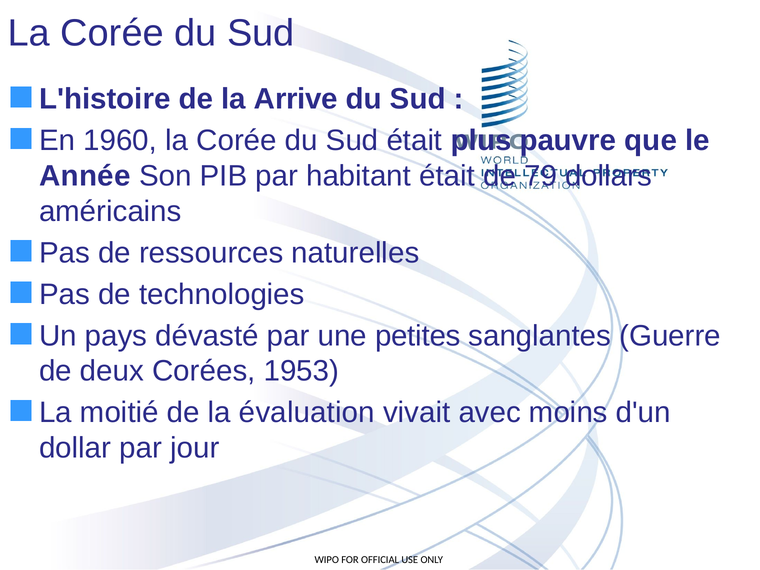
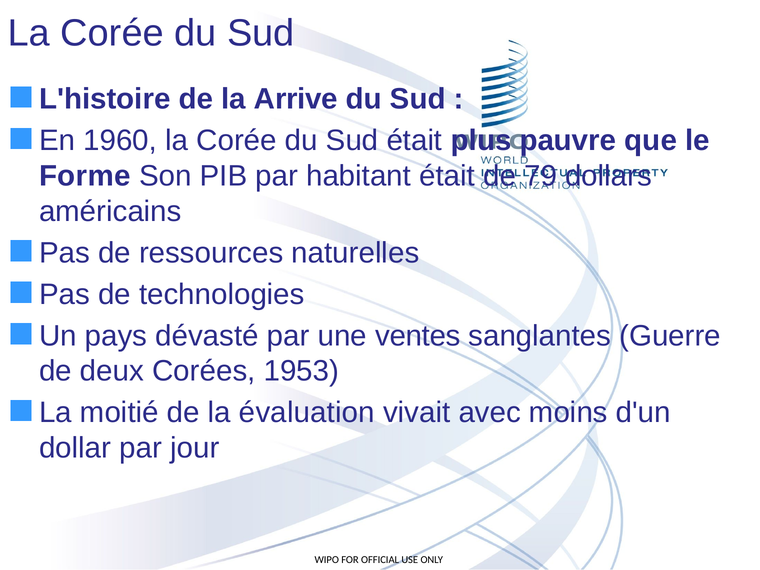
Année: Année -> Forme
petites: petites -> ventes
